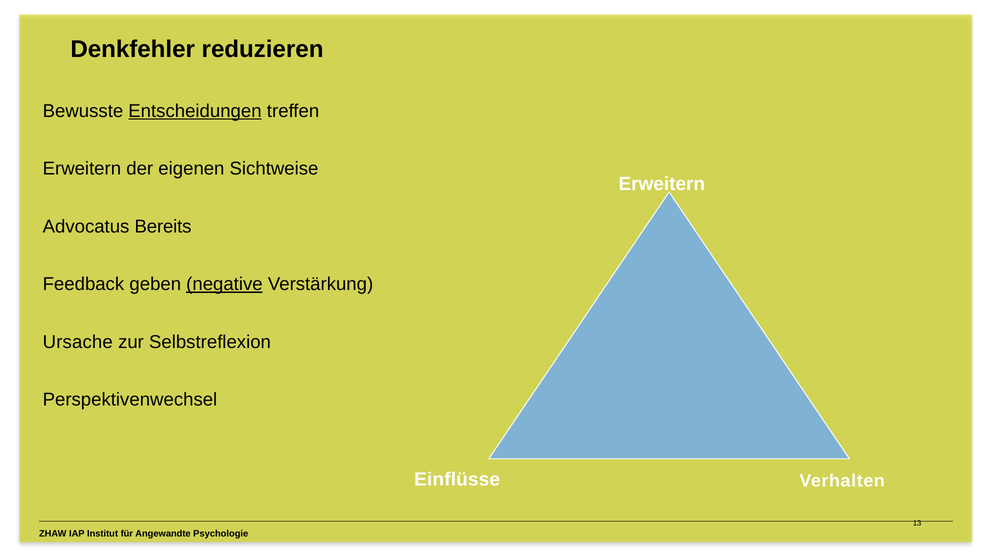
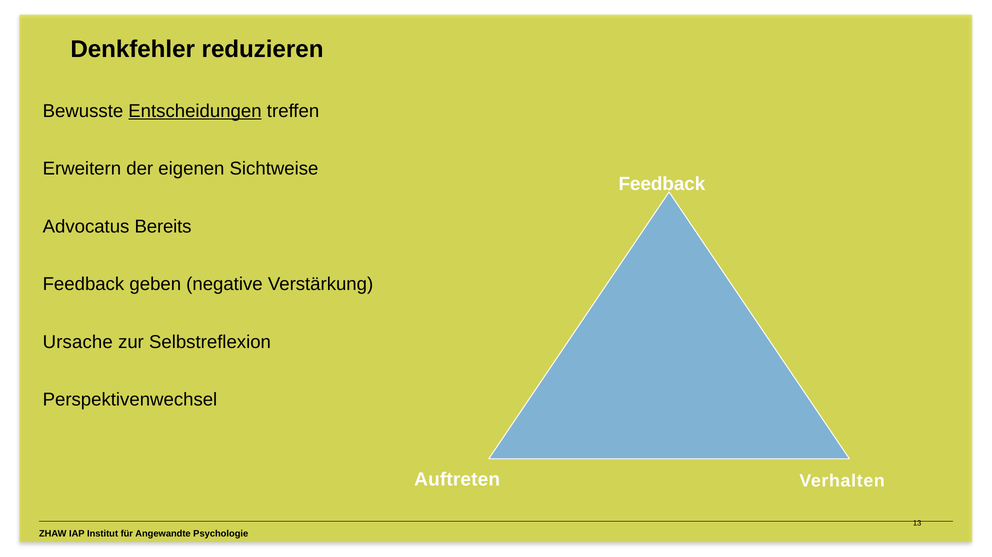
Erweitern at (662, 184): Erweitern -> Feedback
negative underline: present -> none
Einflüsse: Einflüsse -> Auftreten
